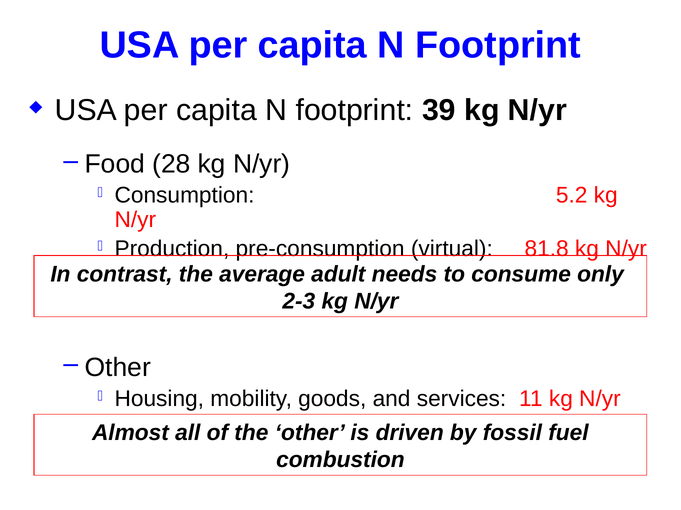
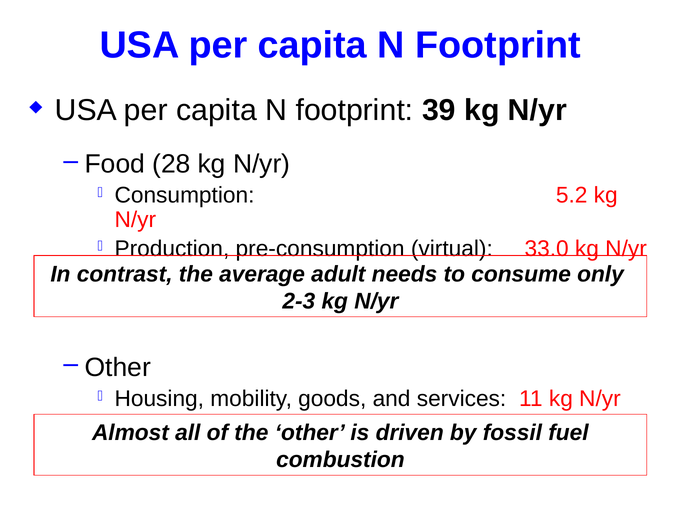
81.8: 81.8 -> 33.0
